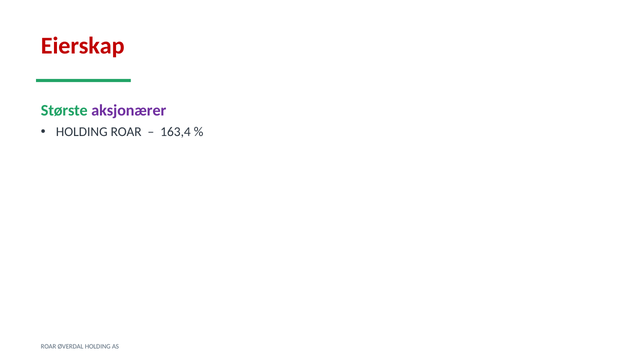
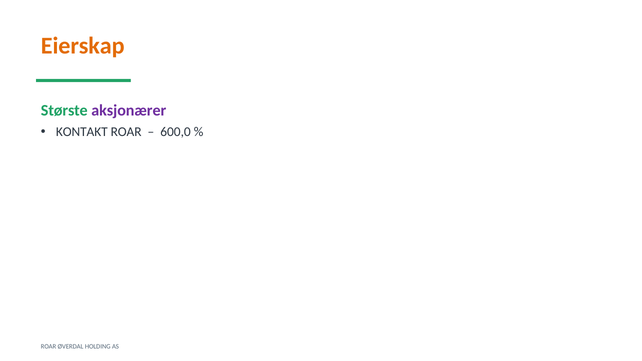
Eierskap colour: red -> orange
HOLDING at (82, 132): HOLDING -> KONTAKT
163,4: 163,4 -> 600,0
